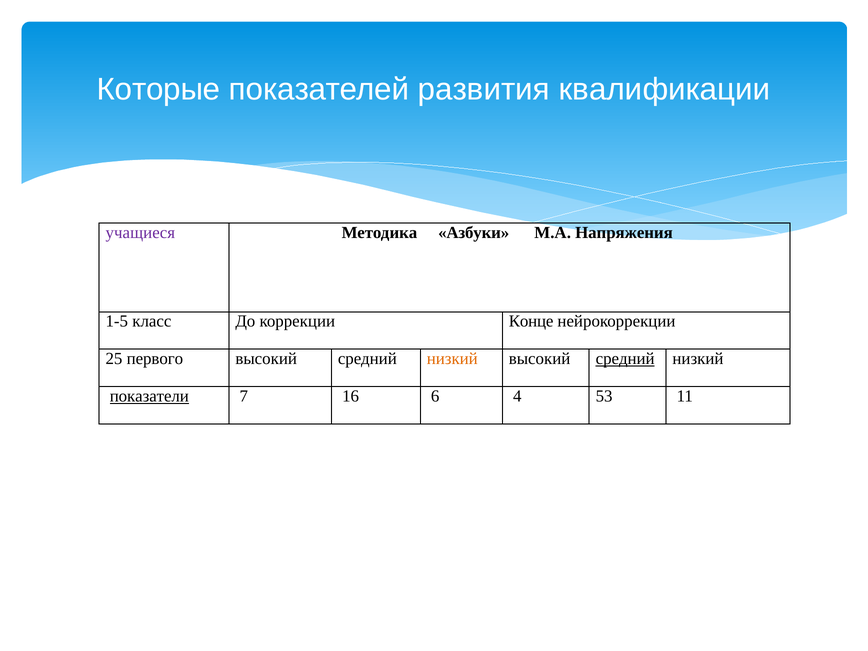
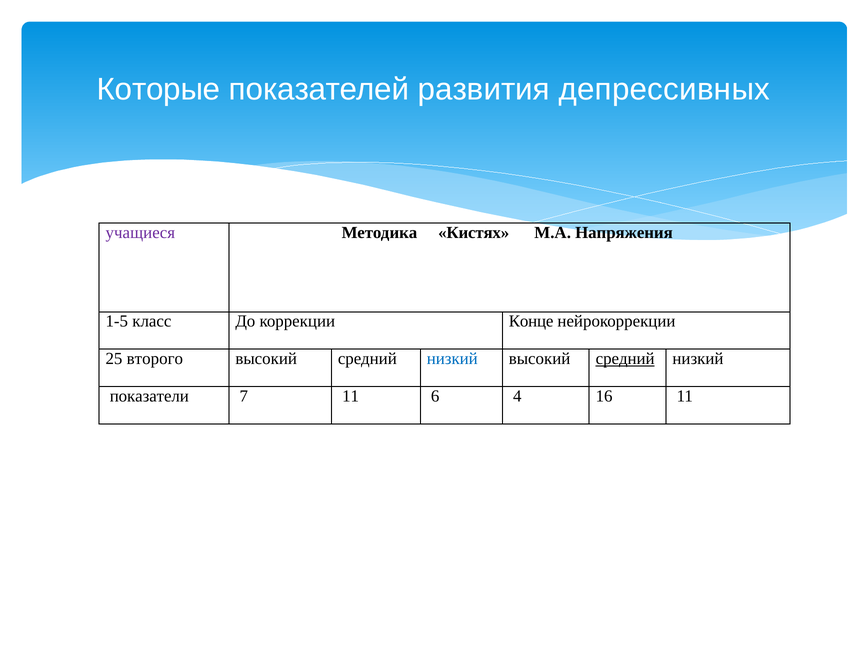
квалификации: квалификации -> депрессивных
Азбуки: Азбуки -> Кистях
первого: первого -> второго
низкий at (452, 359) colour: orange -> blue
показатели underline: present -> none
7 16: 16 -> 11
53: 53 -> 16
